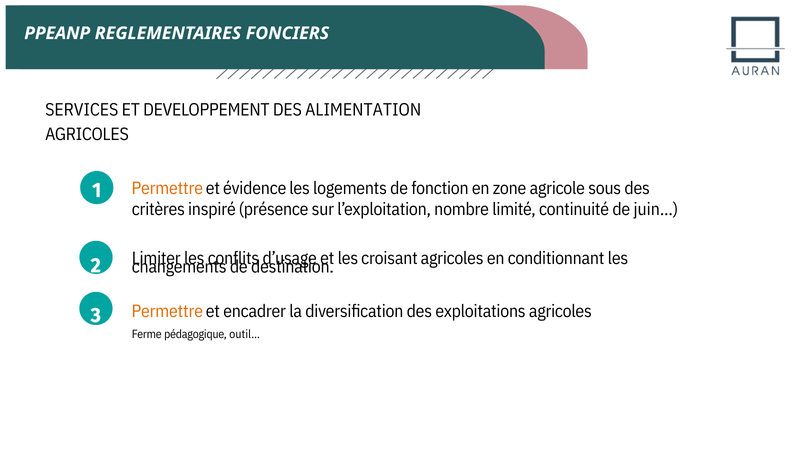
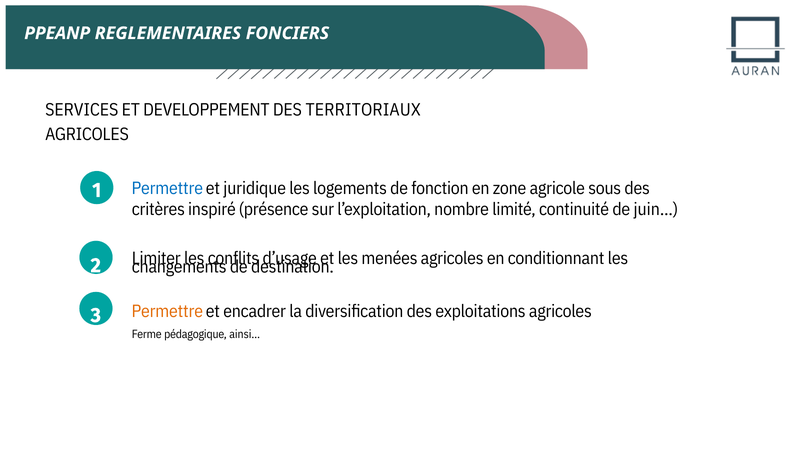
ALIMENTATION: ALIMENTATION -> TERRITORIAUX
Permettre at (167, 189) colour: orange -> blue
évidence: évidence -> juridique
croisant: croisant -> menées
outil…: outil… -> ainsi…
